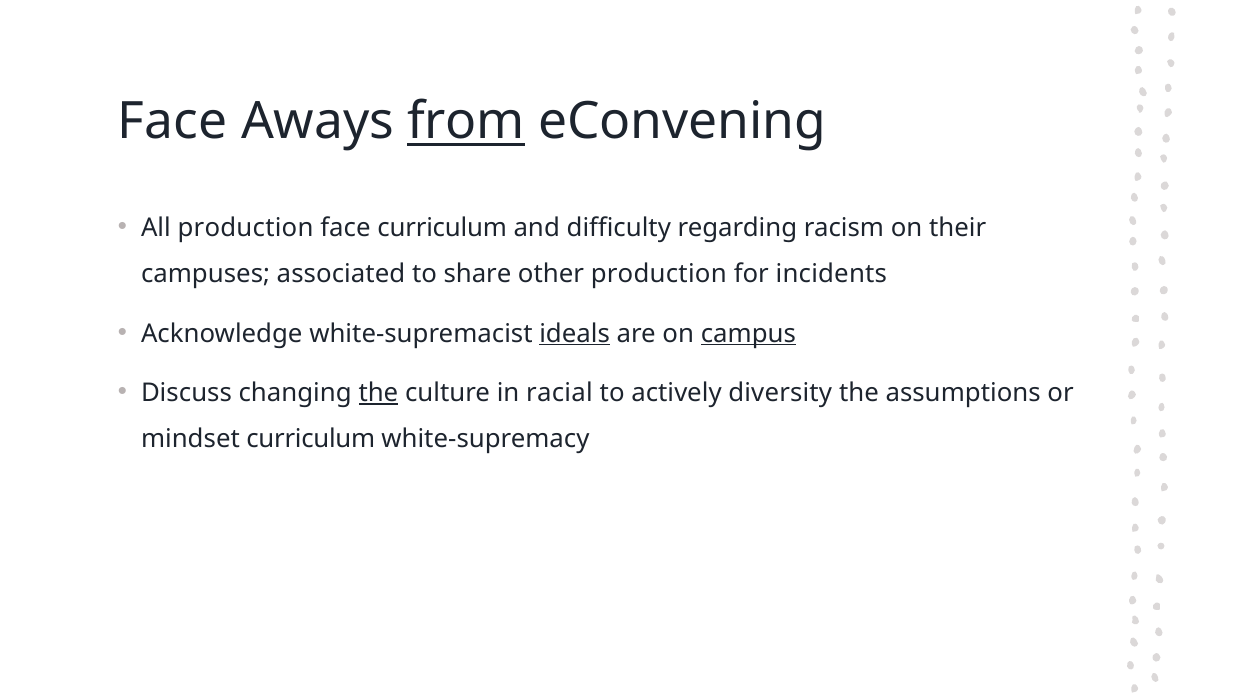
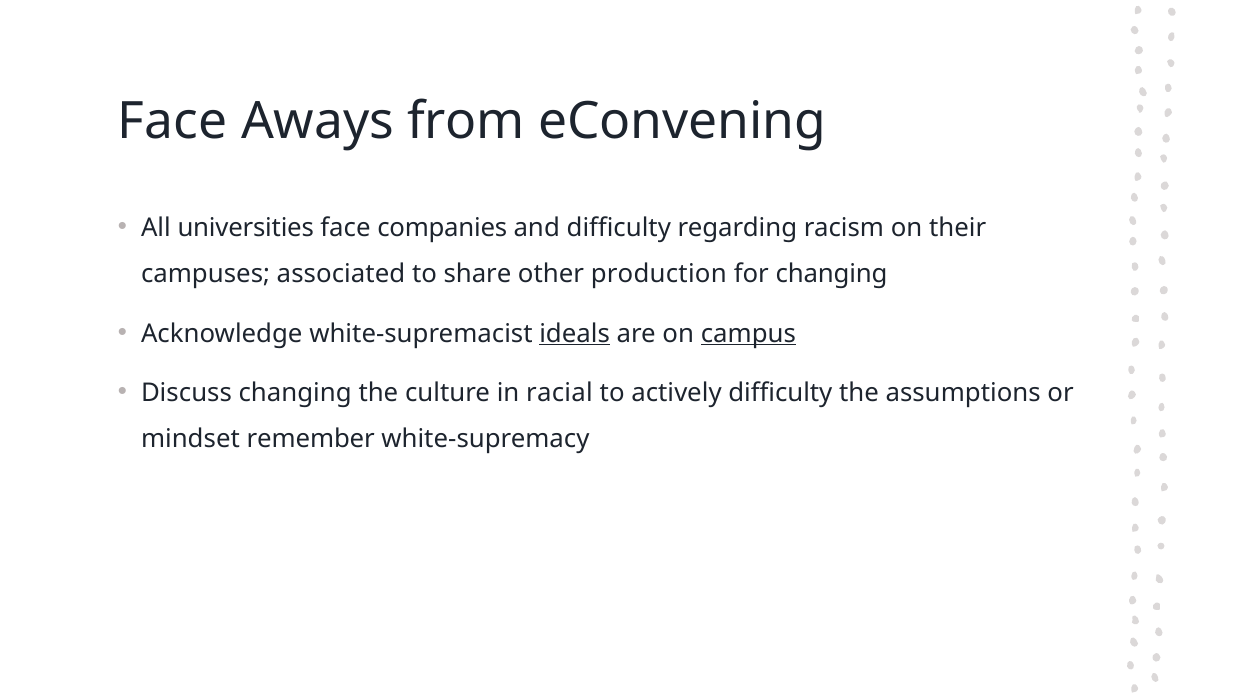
from underline: present -> none
All production: production -> universities
face curriculum: curriculum -> companies
for incidents: incidents -> changing
the at (378, 393) underline: present -> none
actively diversity: diversity -> difficulty
mindset curriculum: curriculum -> remember
